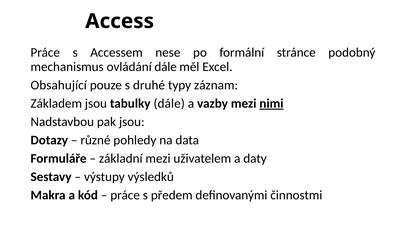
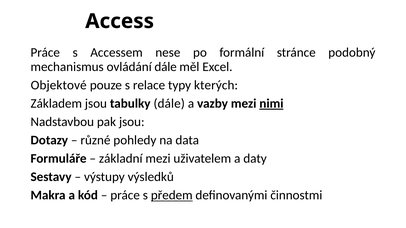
Obsahující: Obsahující -> Objektové
druhé: druhé -> relace
záznam: záznam -> kterých
předem underline: none -> present
